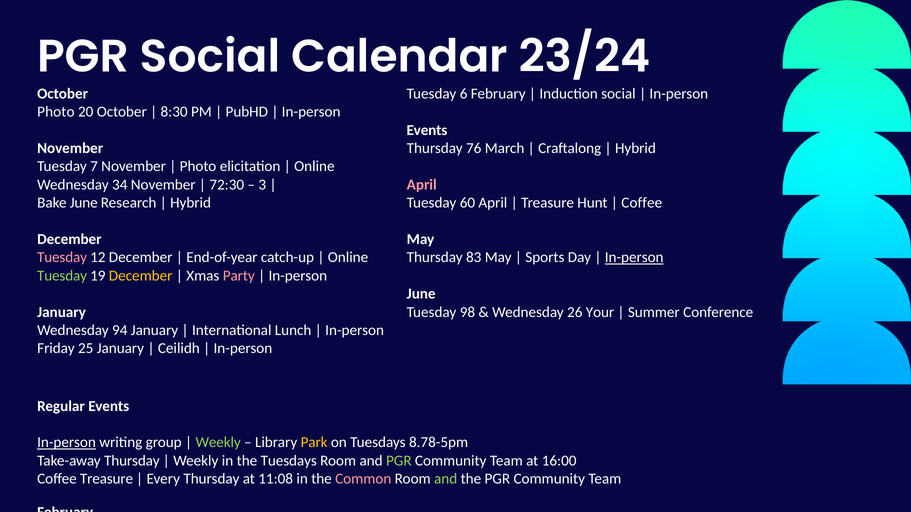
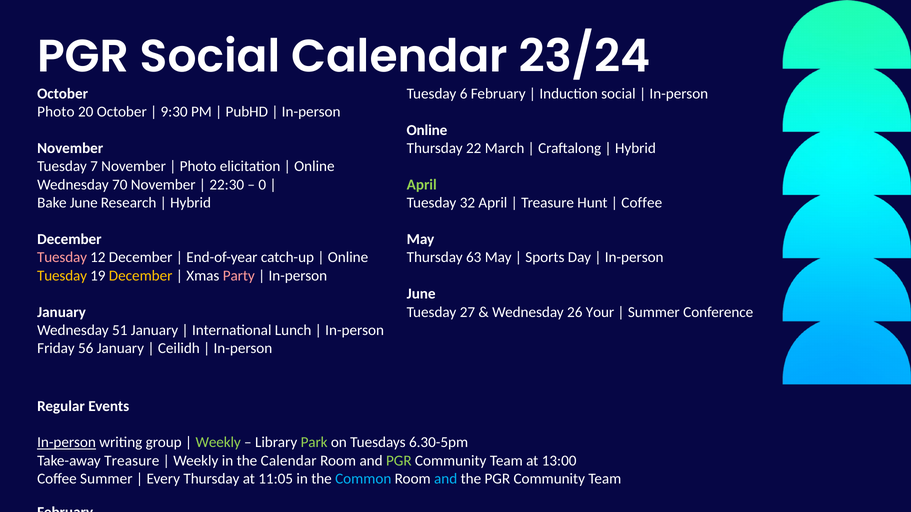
8:30: 8:30 -> 9:30
Events at (427, 130): Events -> Online
76: 76 -> 22
34: 34 -> 70
72:30: 72:30 -> 22:30
3: 3 -> 0
April at (422, 185) colour: pink -> light green
60: 60 -> 32
83: 83 -> 63
In-person at (634, 258) underline: present -> none
Tuesday at (62, 276) colour: light green -> yellow
98: 98 -> 27
94: 94 -> 51
25: 25 -> 56
Park colour: yellow -> light green
8.78-5pm: 8.78-5pm -> 6.30-5pm
Take-away Thursday: Thursday -> Treasure
the Tuesdays: Tuesdays -> Calendar
16:00: 16:00 -> 13:00
Coffee Treasure: Treasure -> Summer
11:08: 11:08 -> 11:05
Common colour: pink -> light blue
and at (446, 479) colour: light green -> light blue
